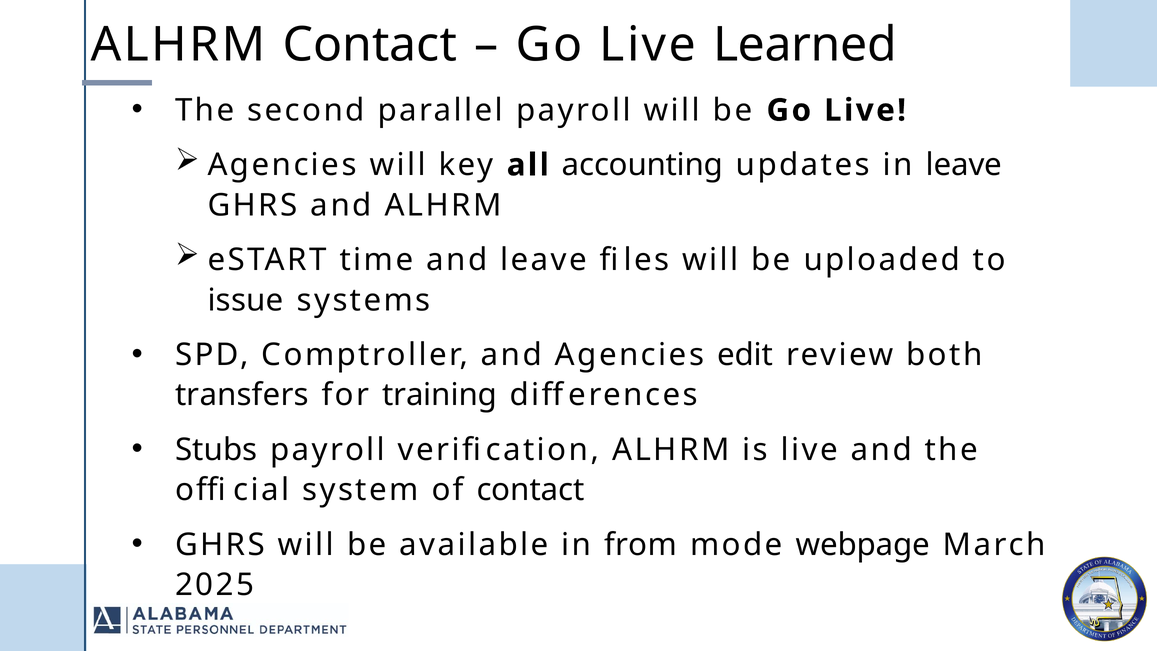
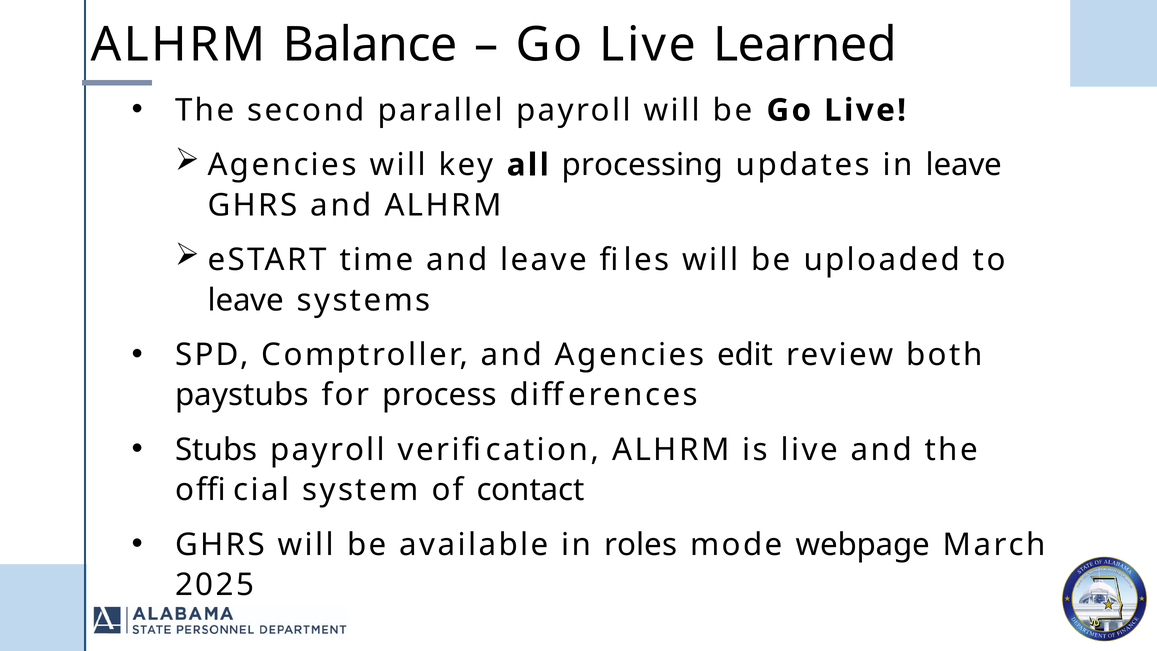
ALHRM Contact: Contact -> Balance
accounting: accounting -> processing
issue at (246, 300): issue -> leave
transfers: transfers -> paystubs
training: training -> process
from: from -> roles
